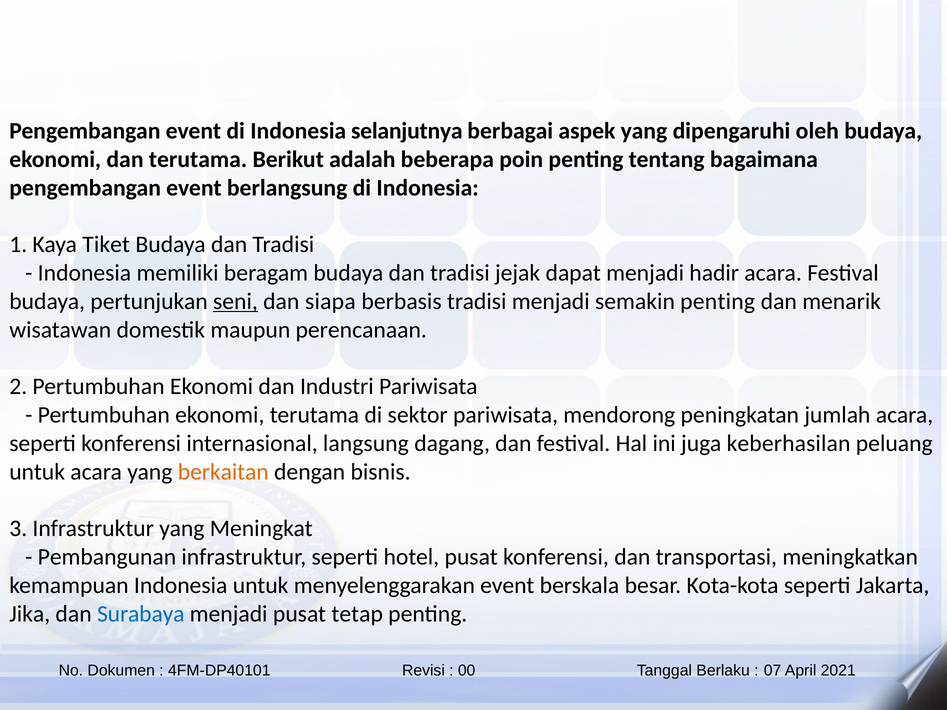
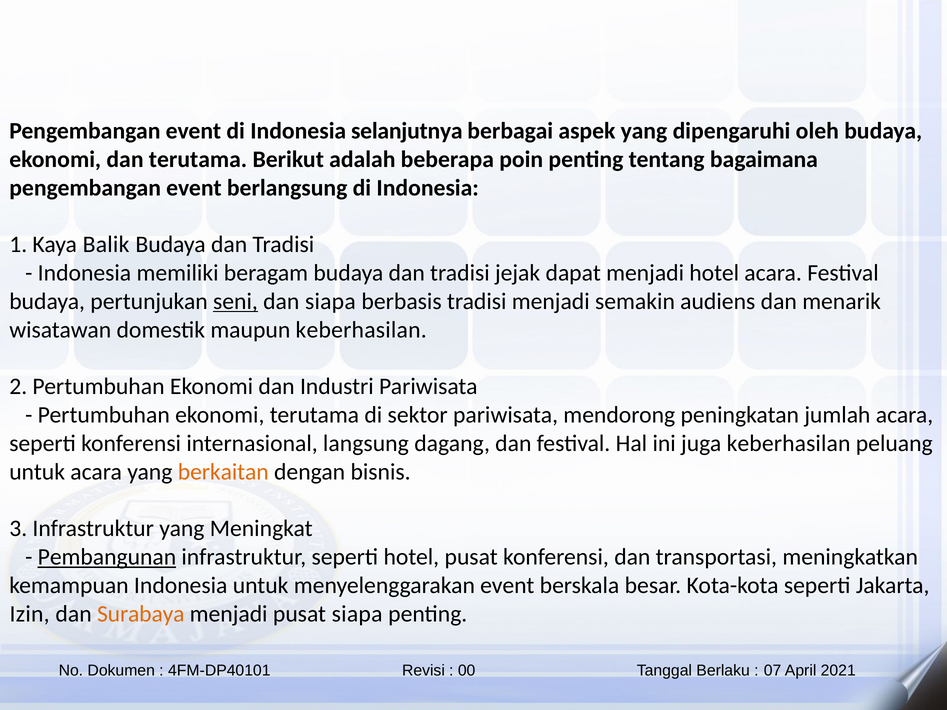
Tiket: Tiket -> Balik
menjadi hadir: hadir -> hotel
semakin penting: penting -> audiens
maupun perencanaan: perencanaan -> keberhasilan
Pembangunan underline: none -> present
Jika: Jika -> Izin
Surabaya colour: blue -> orange
pusat tetap: tetap -> siapa
